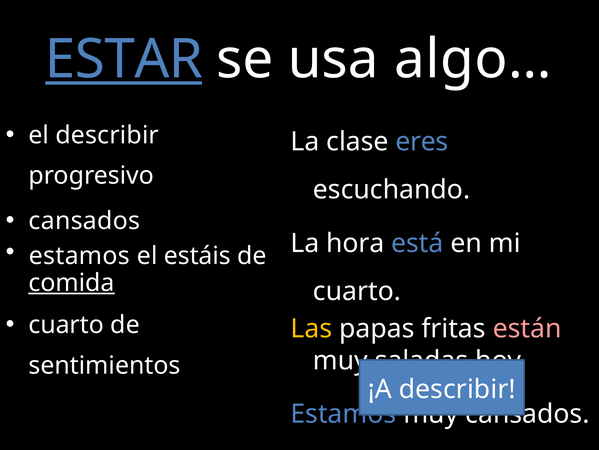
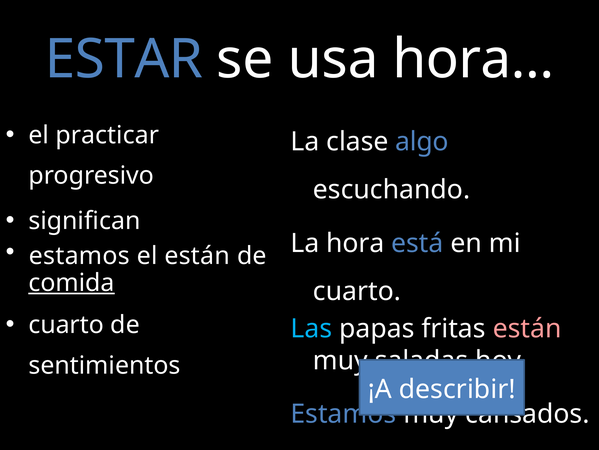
ESTAR underline: present -> none
algo…: algo… -> hora…
el describir: describir -> practicar
eres: eres -> algo
cansados at (84, 221): cansados -> significan
el estáis: estáis -> están
Las colour: yellow -> light blue
